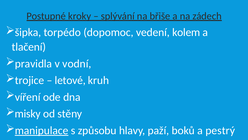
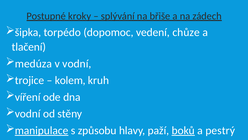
kolem: kolem -> chůze
pravidla: pravidla -> medúza
letové: letové -> kolem
misky at (28, 113): misky -> vodní
boků underline: none -> present
